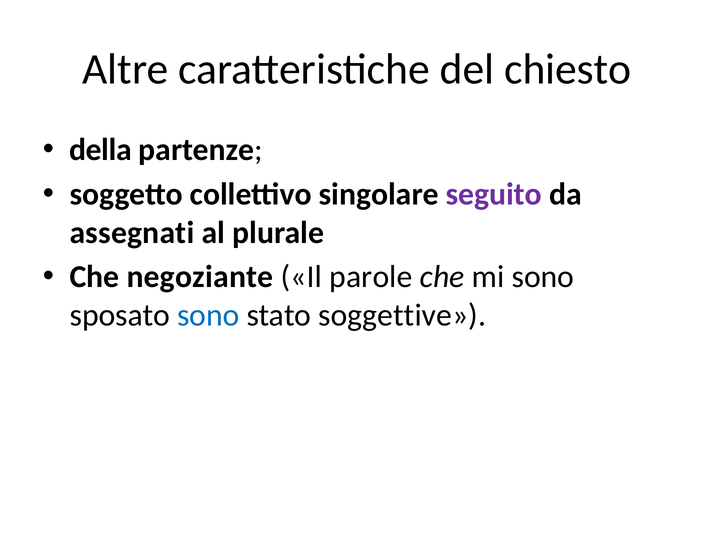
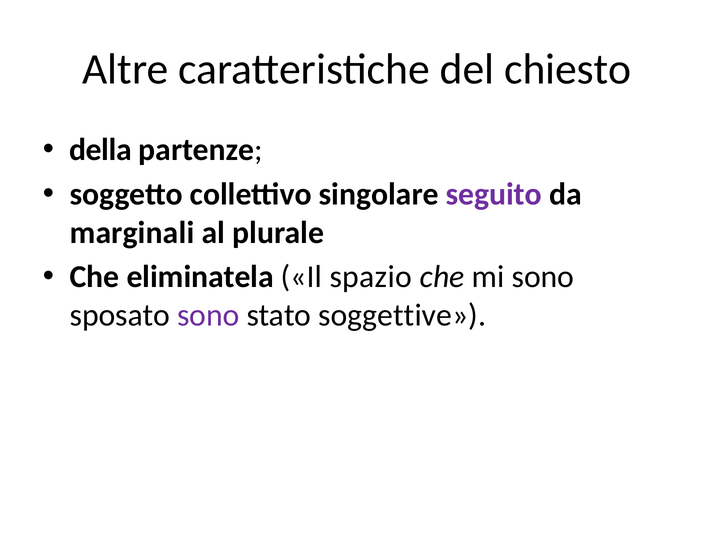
assegnati: assegnati -> marginali
negoziante: negoziante -> eliminatela
parole: parole -> spazio
sono at (208, 315) colour: blue -> purple
